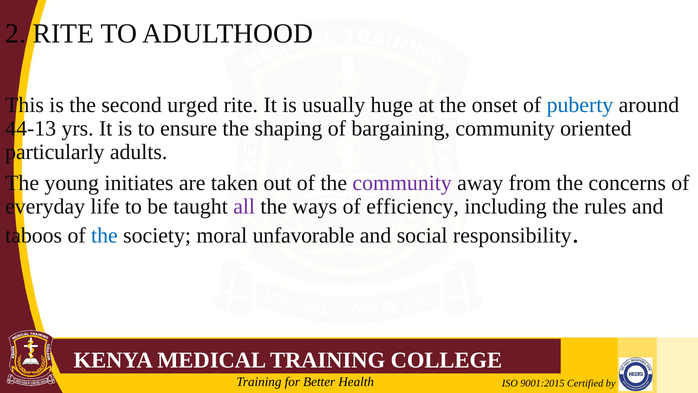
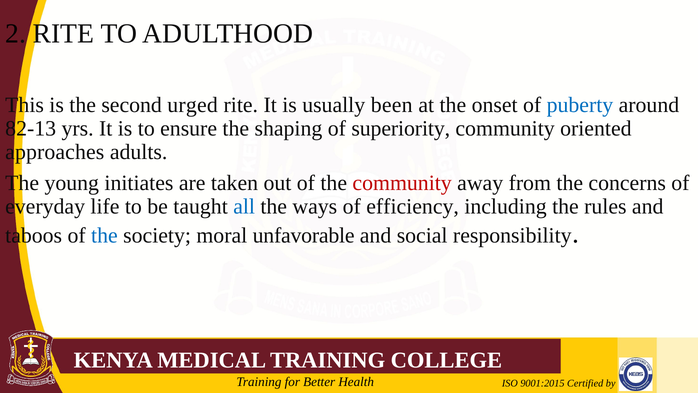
huge: huge -> been
44-13: 44-13 -> 82-13
bargaining: bargaining -> superiority
particularly: particularly -> approaches
community at (402, 183) colour: purple -> red
all colour: purple -> blue
